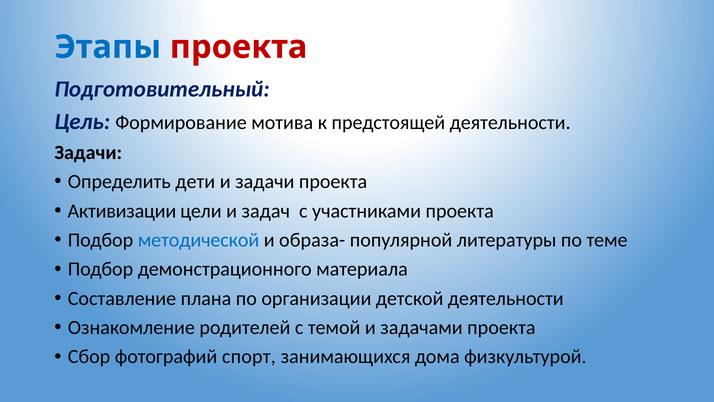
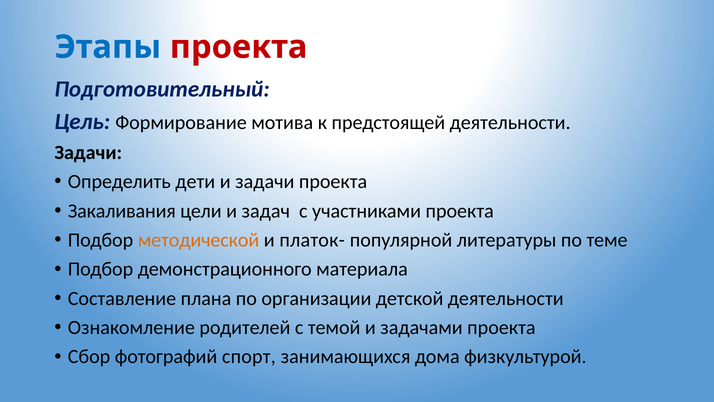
Активизации: Активизации -> Закаливания
методической colour: blue -> orange
образа-: образа- -> платок-
